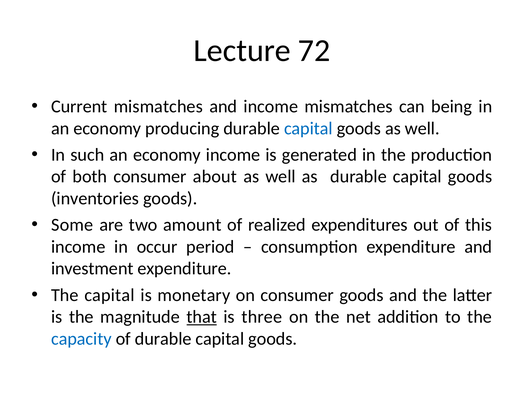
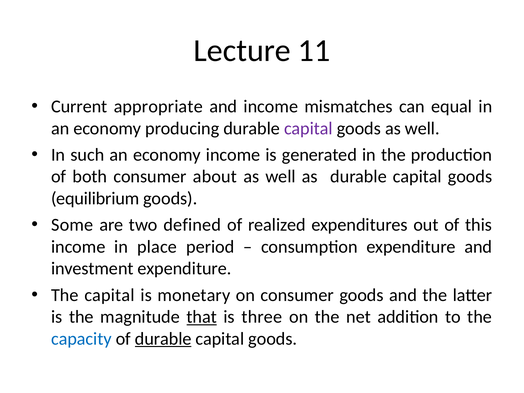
72: 72 -> 11
Current mismatches: mismatches -> appropriate
being: being -> equal
capital at (308, 128) colour: blue -> purple
inventories: inventories -> equilibrium
amount: amount -> defined
occur: occur -> place
durable at (163, 339) underline: none -> present
